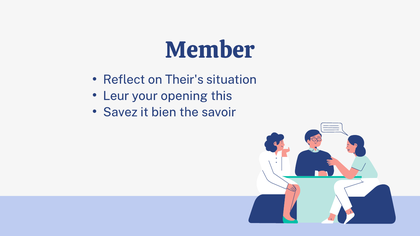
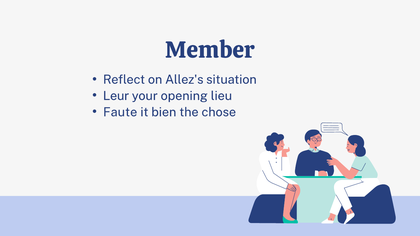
Their's: Their's -> Allez's
this: this -> lieu
Savez: Savez -> Faute
savoir: savoir -> chose
